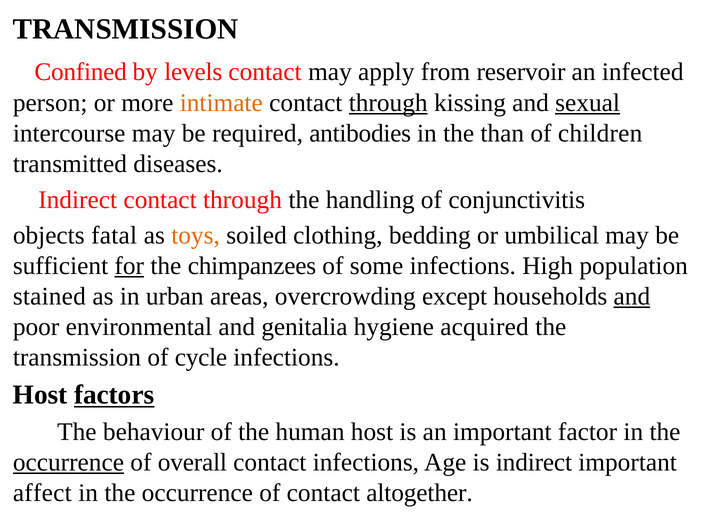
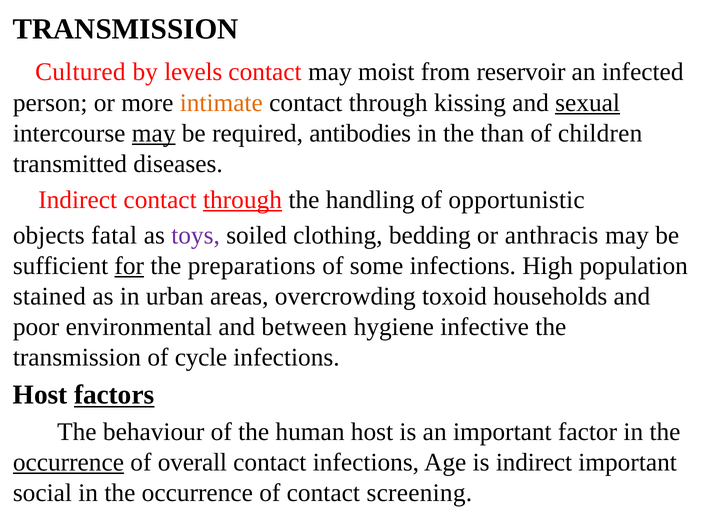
Confined: Confined -> Cultured
apply: apply -> moist
through at (388, 103) underline: present -> none
may at (154, 133) underline: none -> present
through at (242, 199) underline: none -> present
conjunctivitis: conjunctivitis -> opportunistic
toys colour: orange -> purple
umbilical: umbilical -> anthracis
chimpanzees: chimpanzees -> preparations
except: except -> toxoid
and at (632, 296) underline: present -> none
genitalia: genitalia -> between
acquired: acquired -> infective
affect: affect -> social
altogether: altogether -> screening
